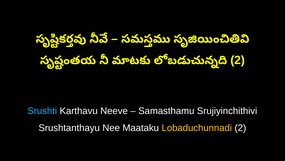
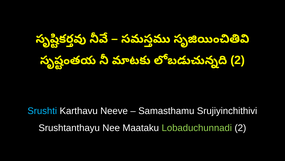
Lobaduchunnadi colour: yellow -> light green
